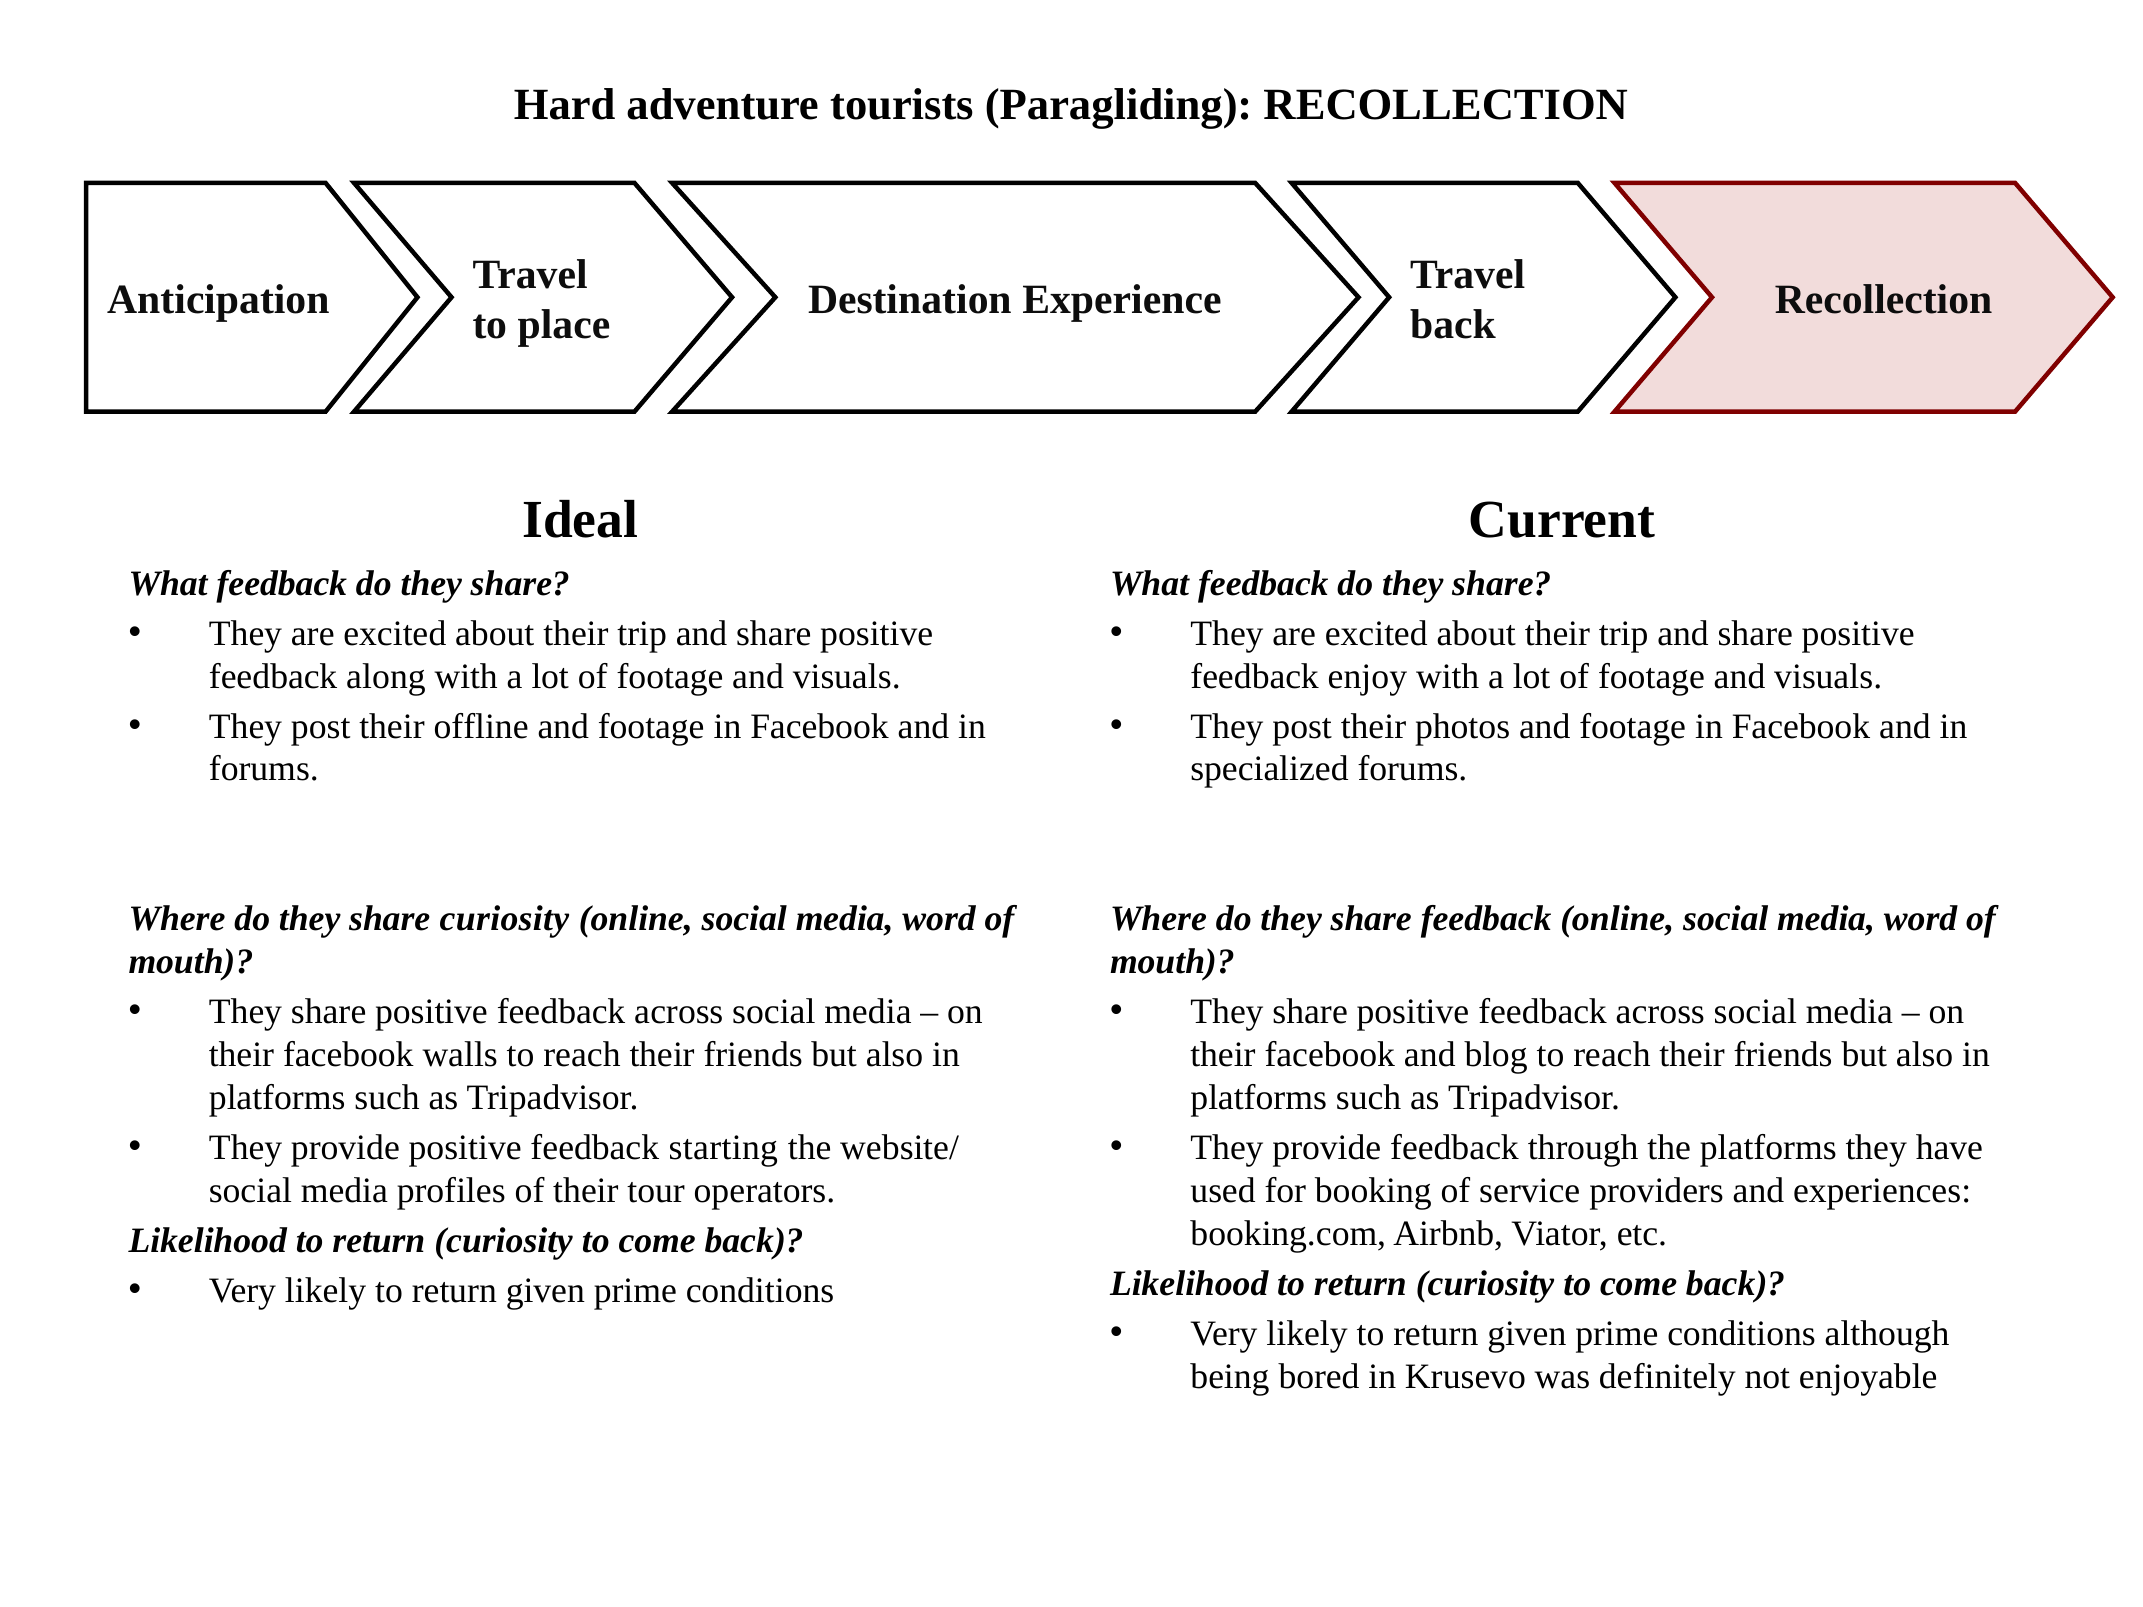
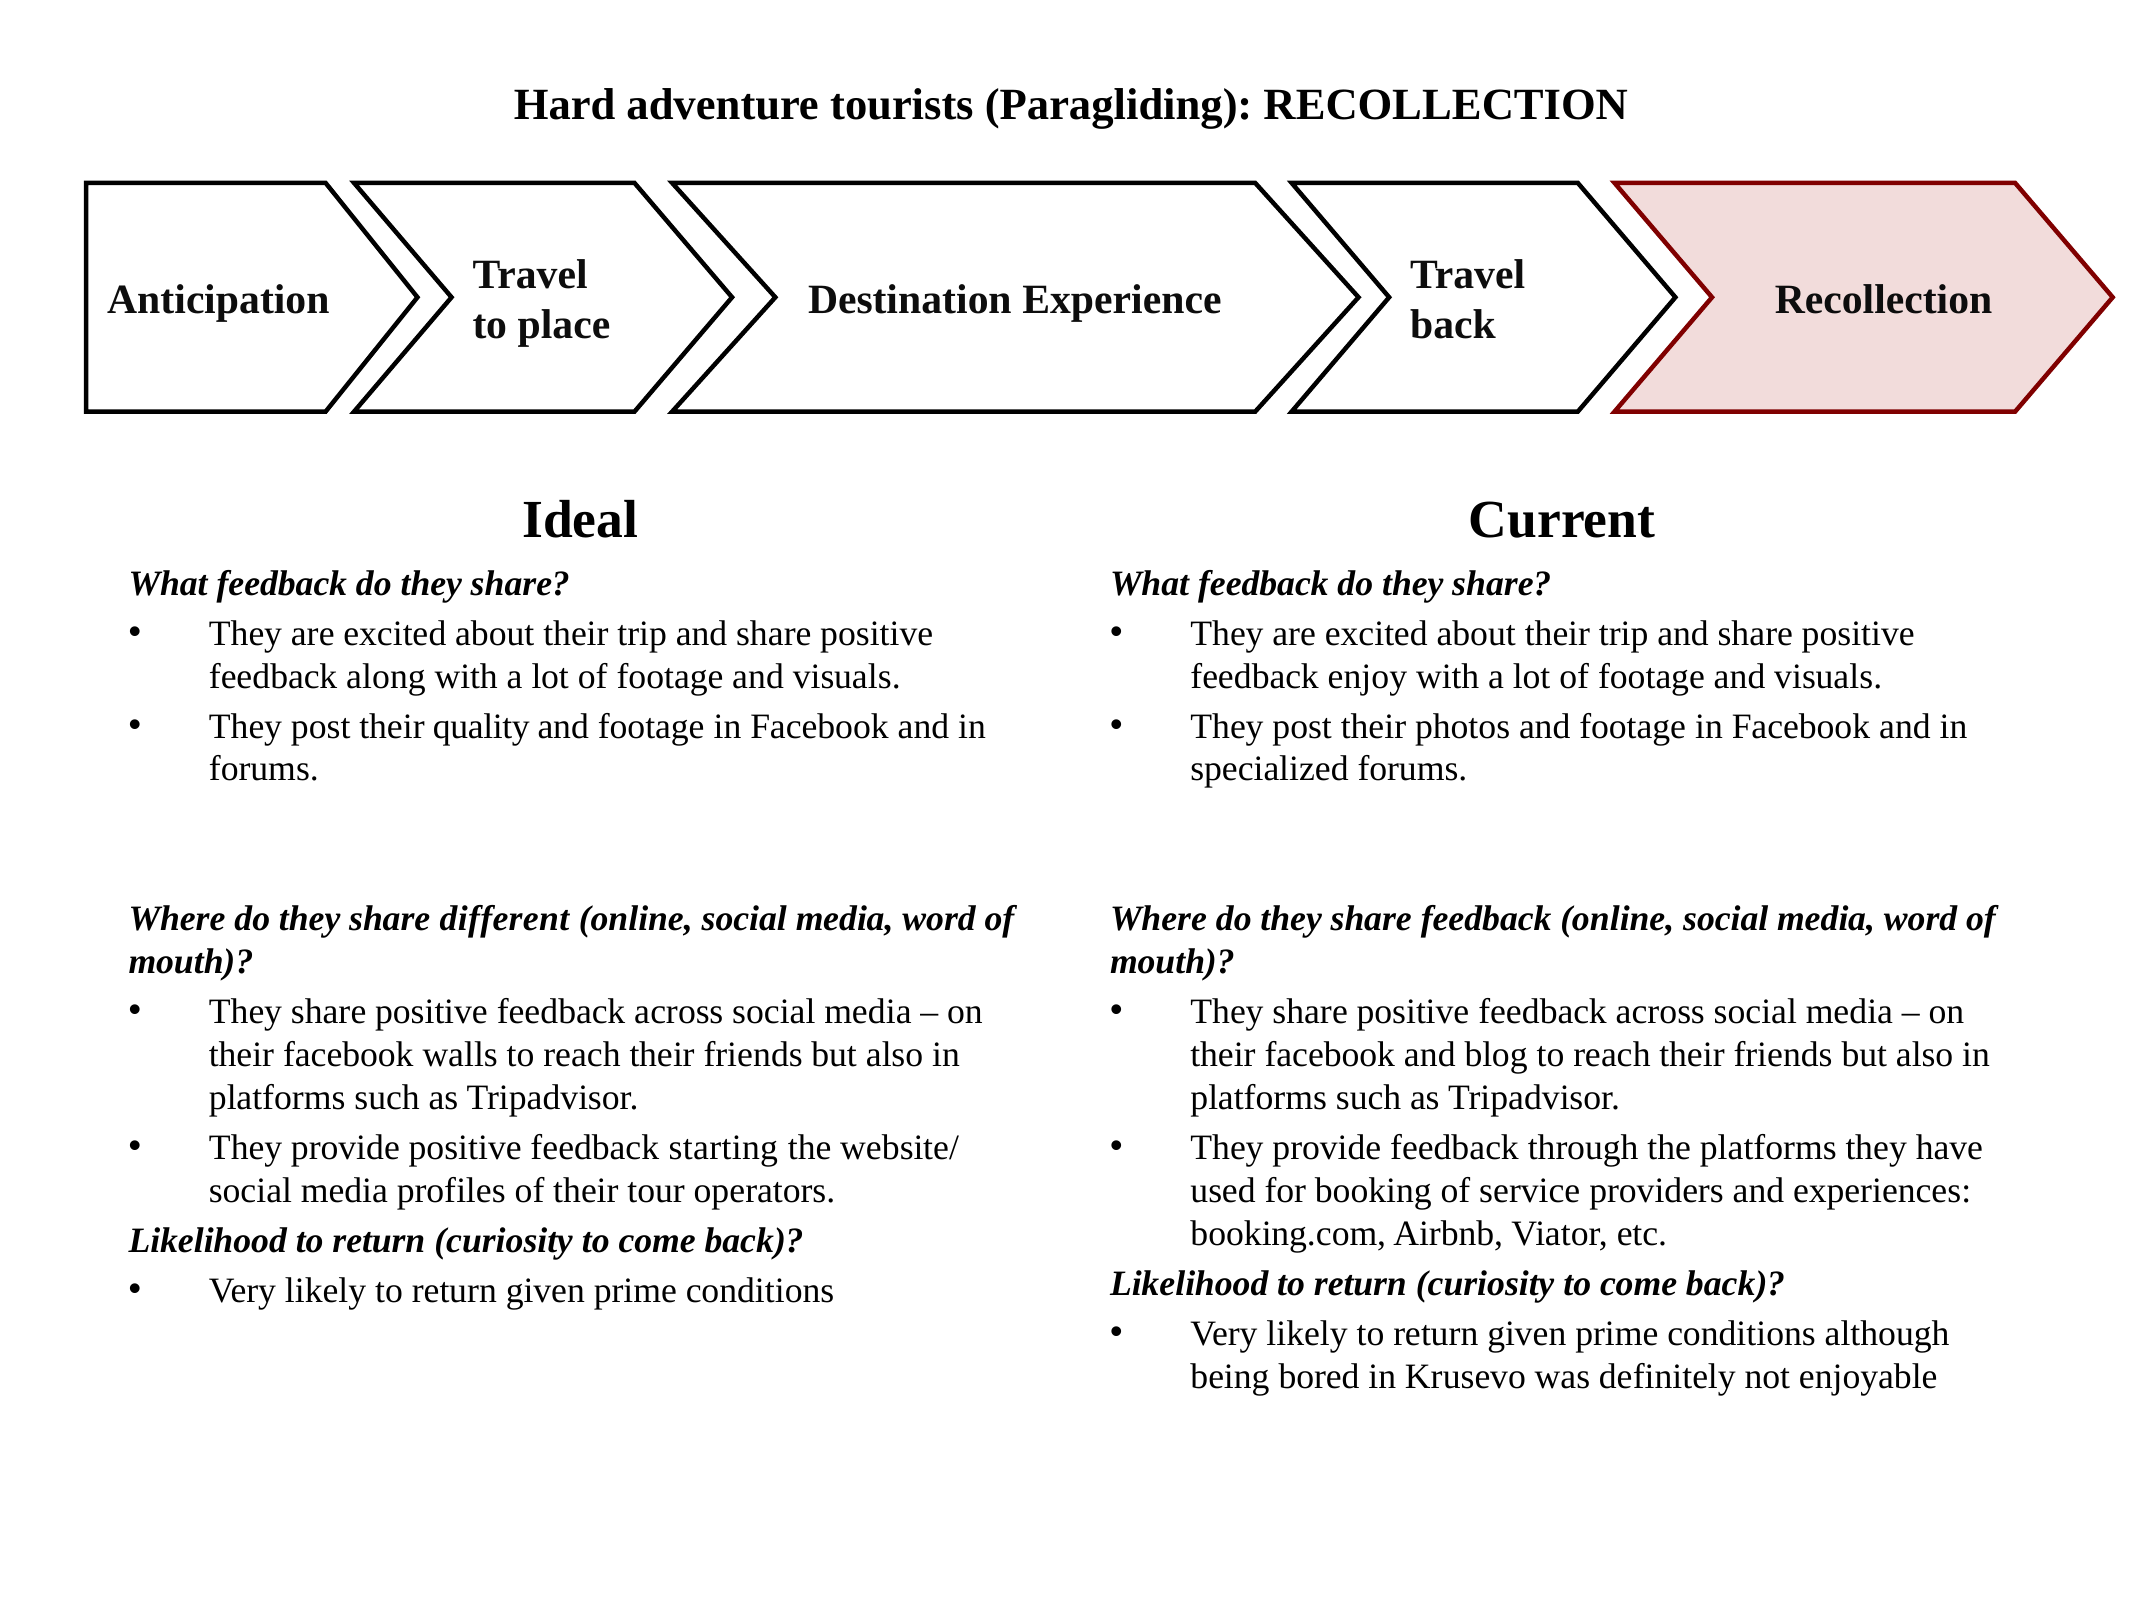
offline: offline -> quality
share curiosity: curiosity -> different
